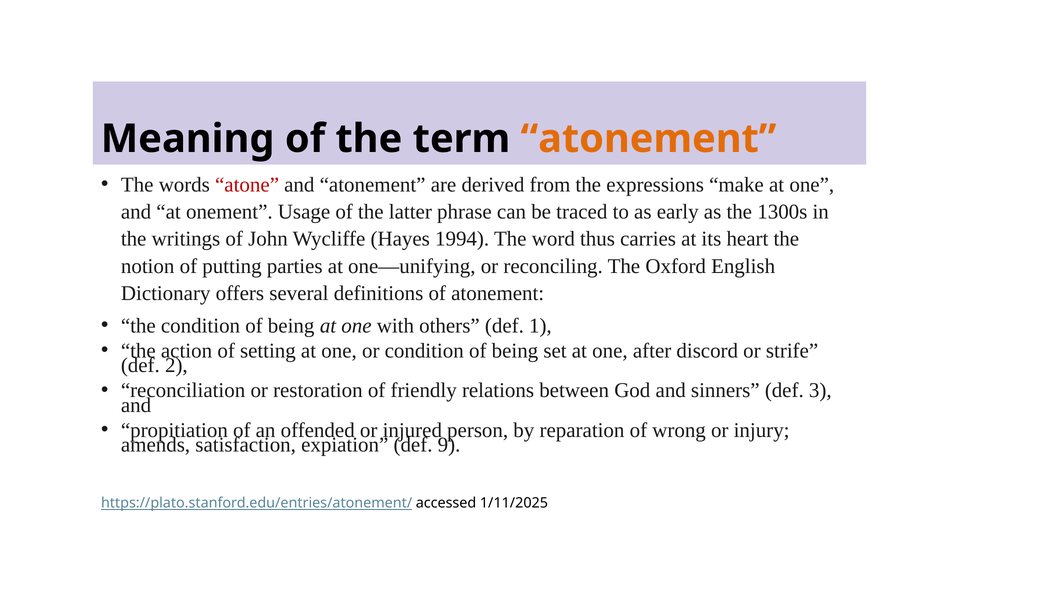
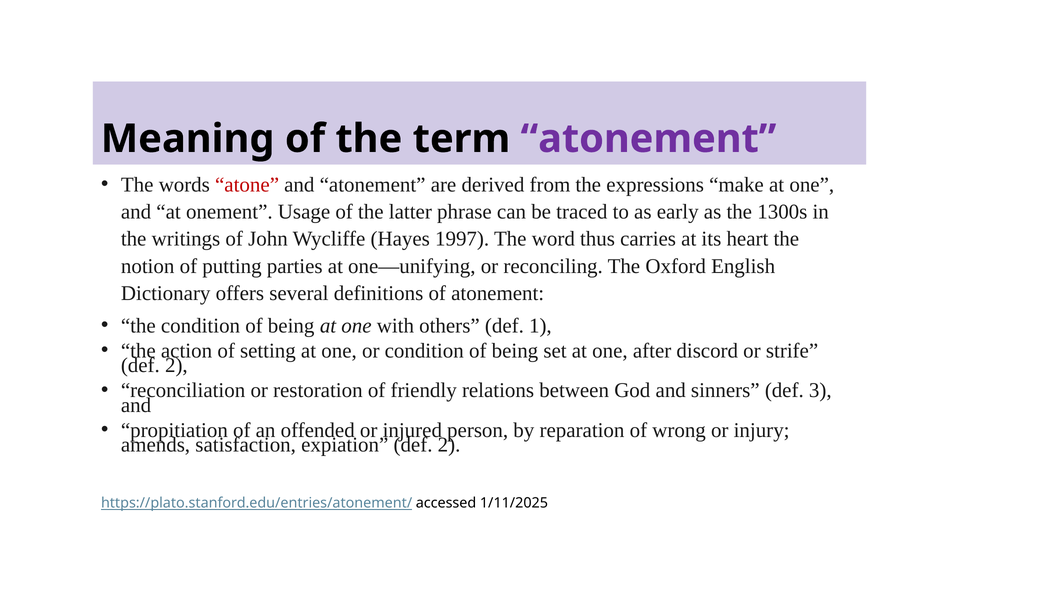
atonement at (648, 139) colour: orange -> purple
1994: 1994 -> 1997
expiation def 9: 9 -> 2
